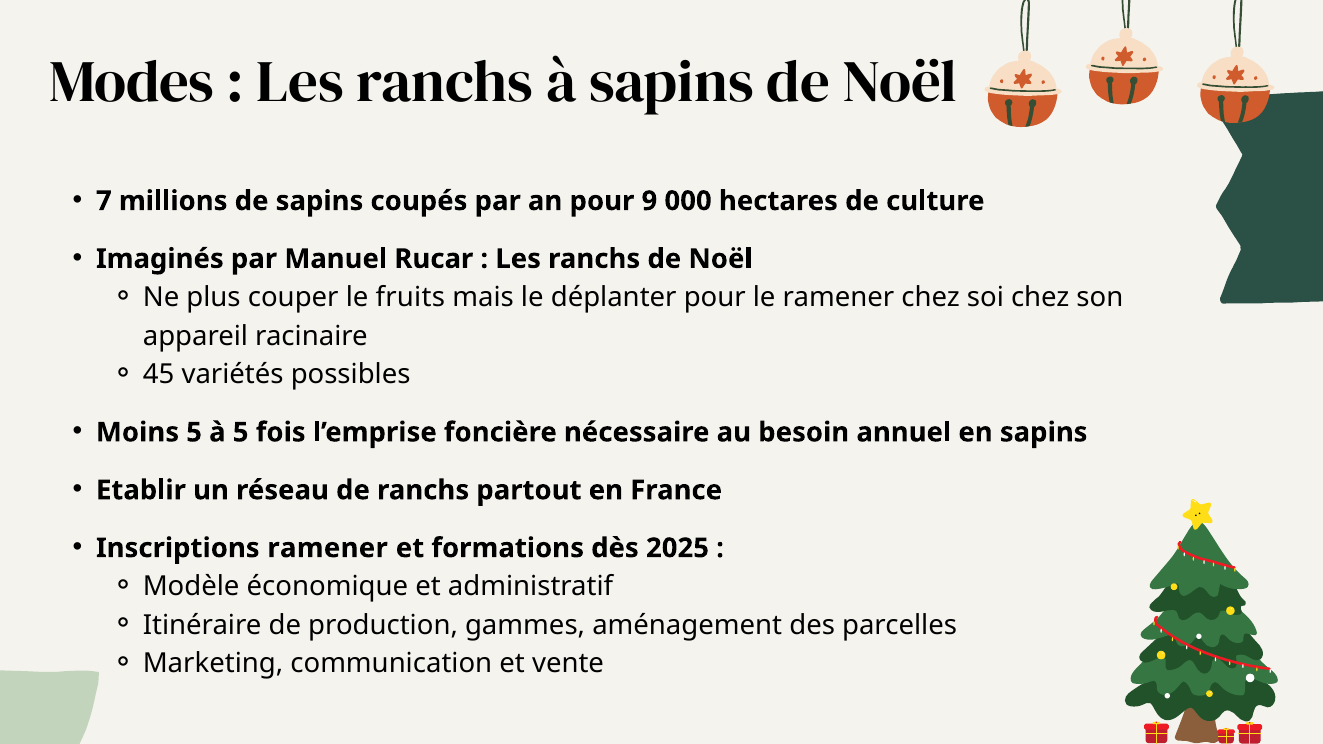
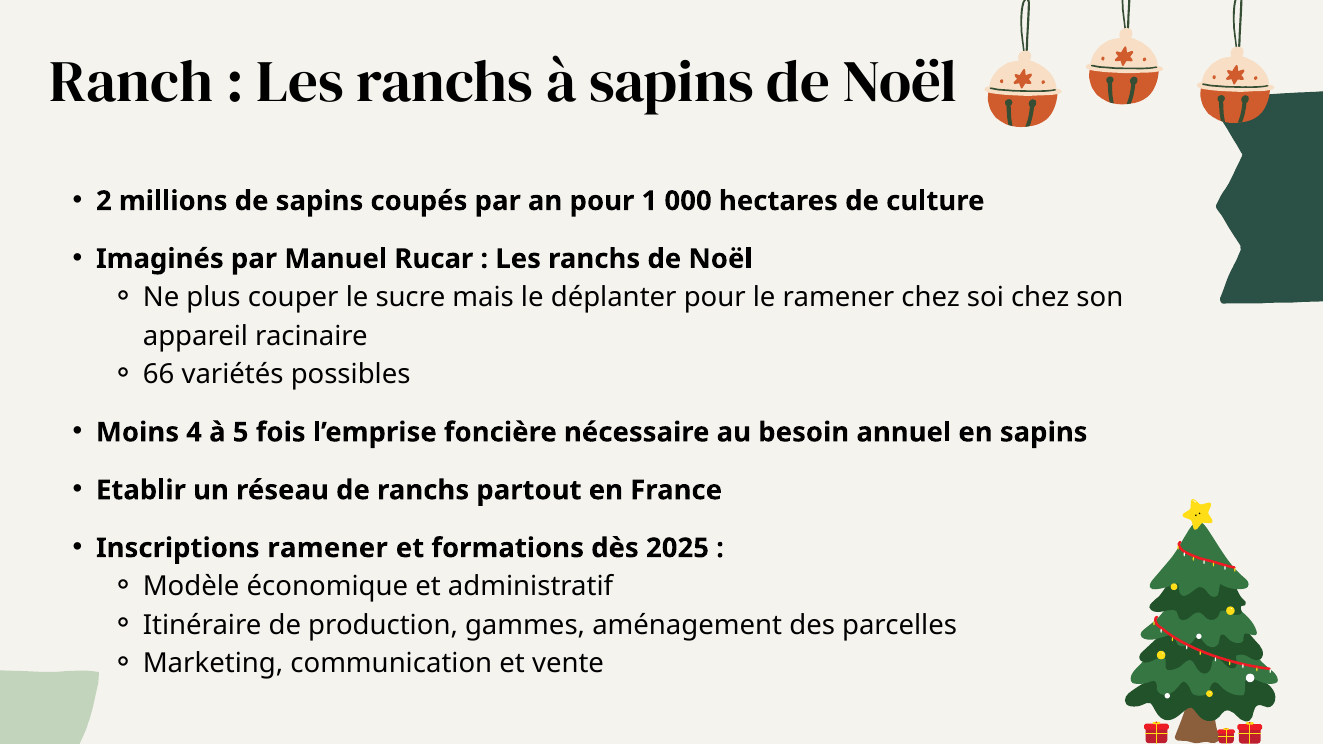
Modes: Modes -> Ranch
7: 7 -> 2
9: 9 -> 1
fruits: fruits -> sucre
45: 45 -> 66
Moins 5: 5 -> 4
